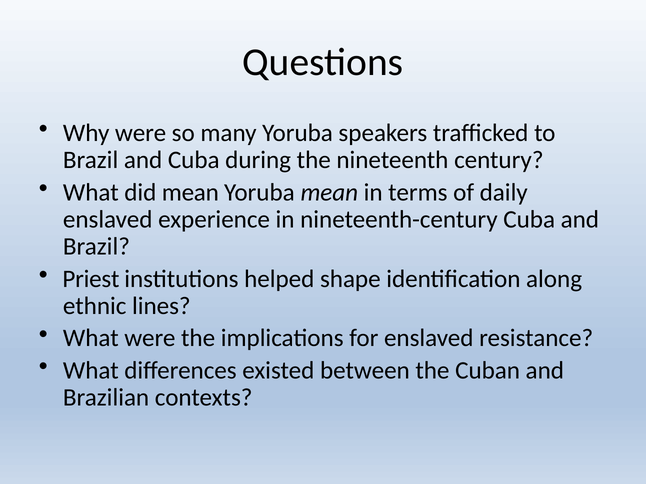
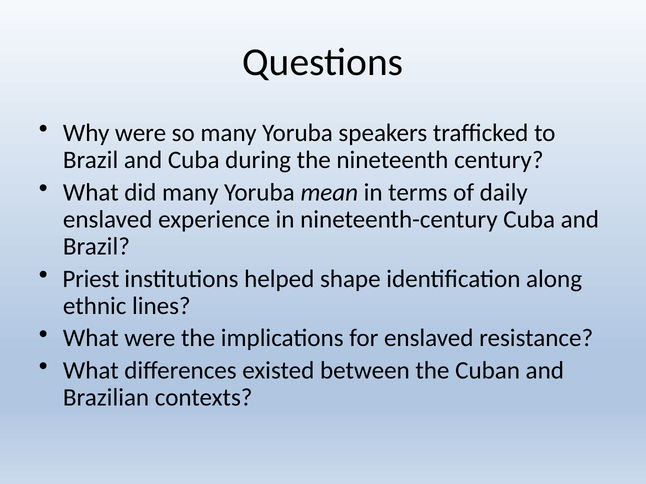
did mean: mean -> many
